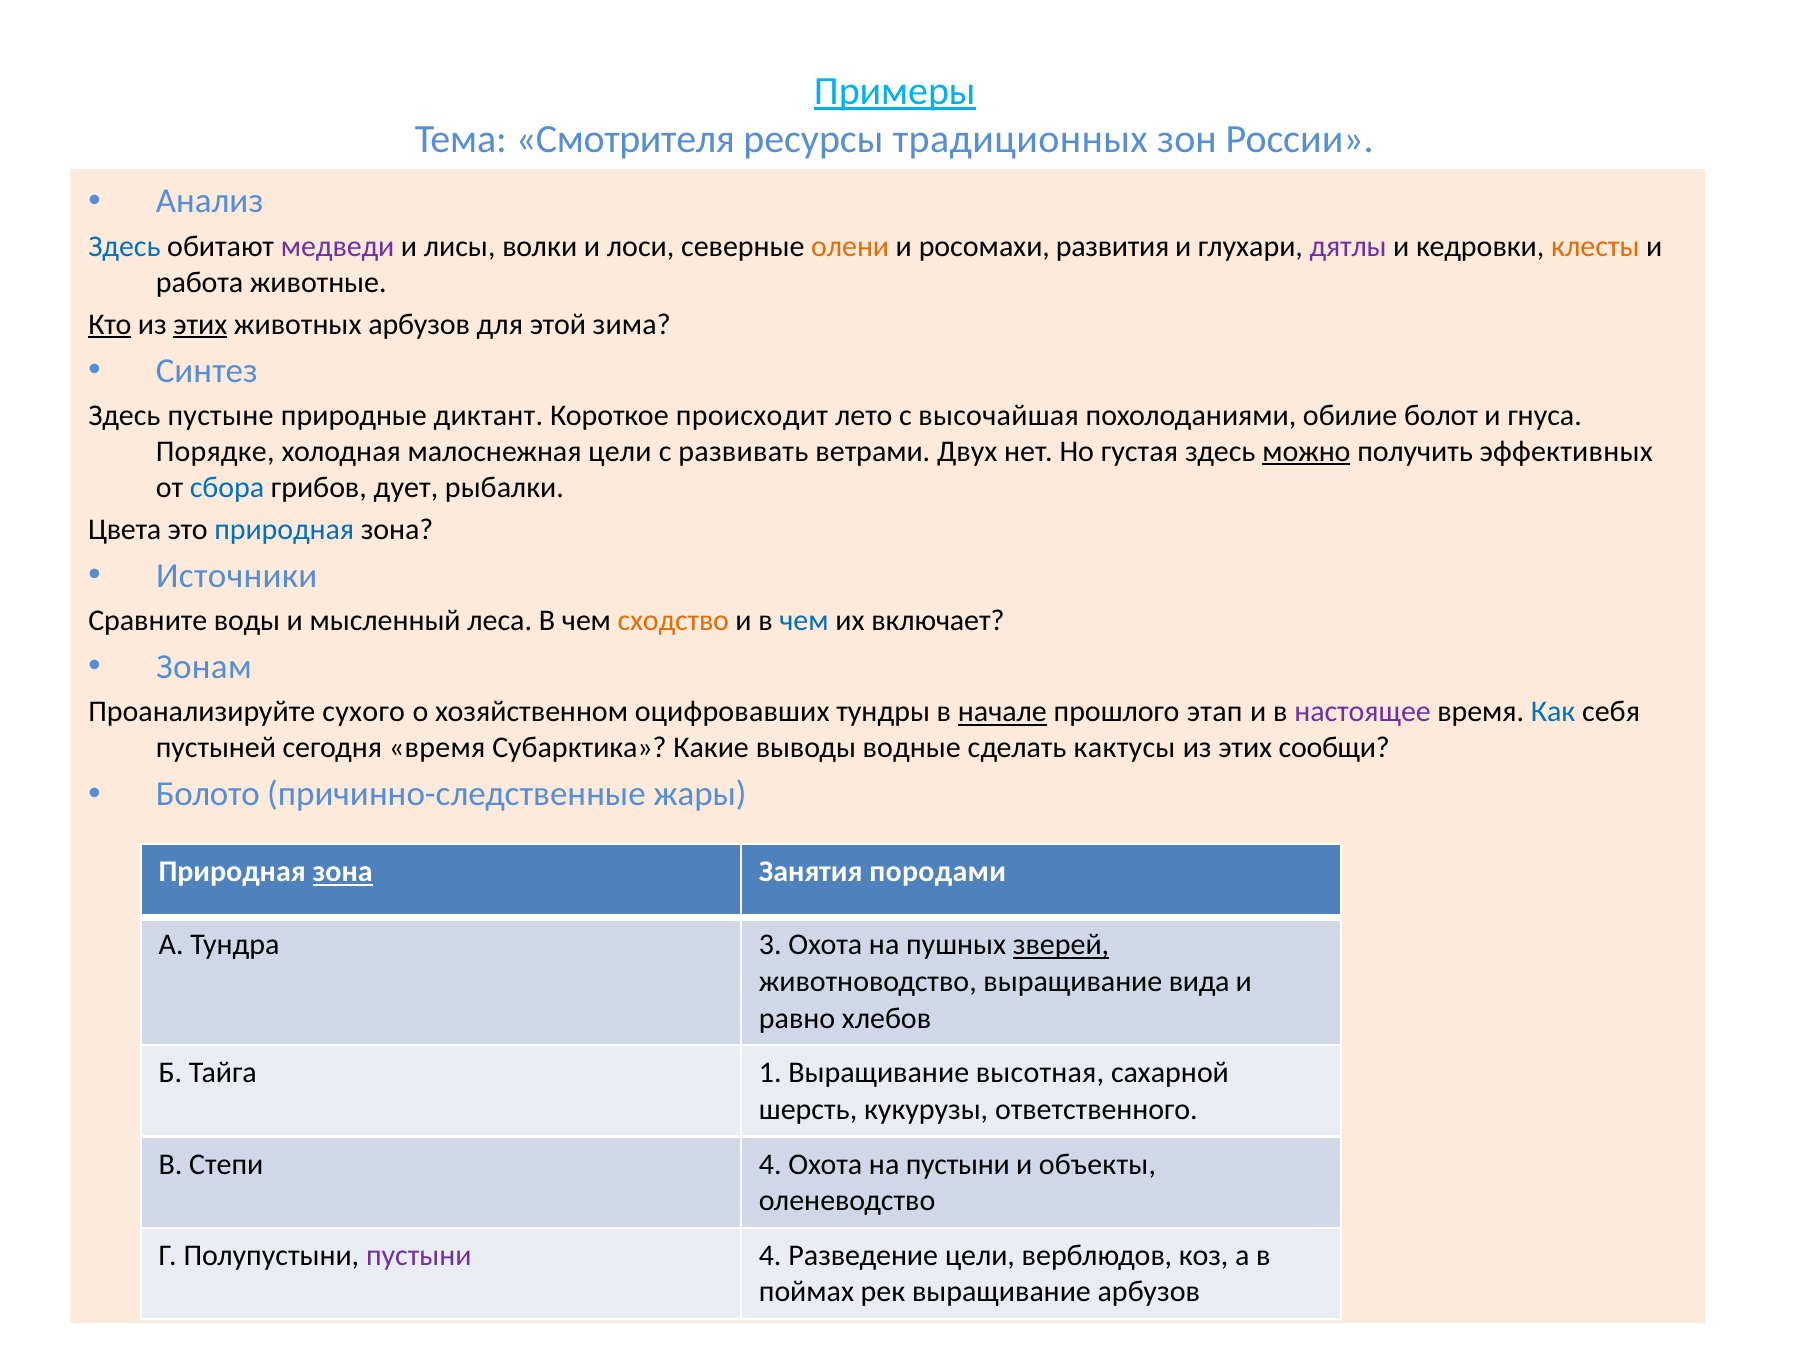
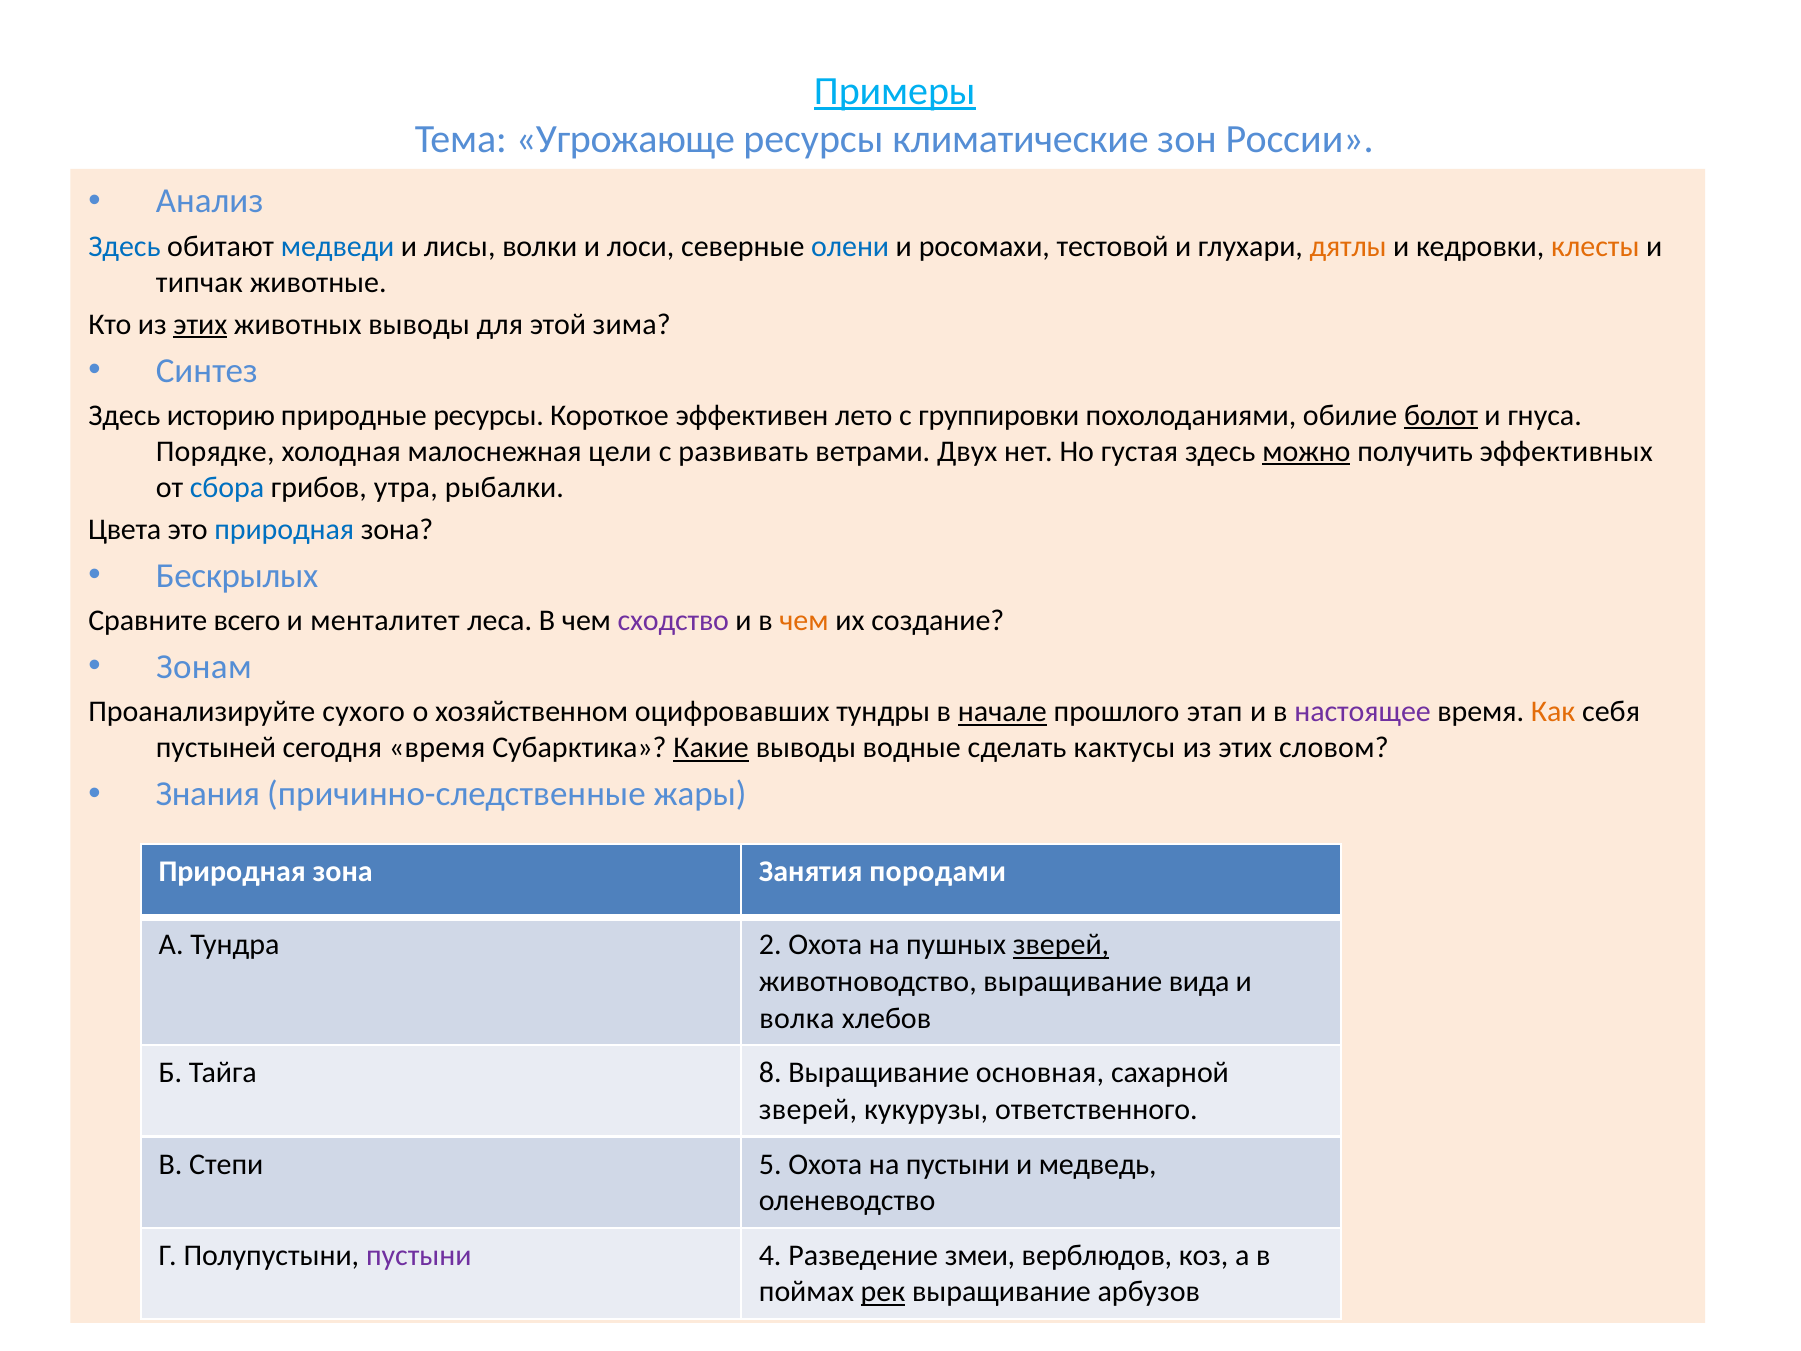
Смотрителя: Смотрителя -> Угрожающе
традиционных: традиционных -> климатические
медведи colour: purple -> blue
олени colour: orange -> blue
развития: развития -> тестовой
дятлы colour: purple -> orange
работа: работа -> типчак
Кто underline: present -> none
животных арбузов: арбузов -> выводы
пустыне: пустыне -> историю
природные диктант: диктант -> ресурсы
происходит: происходит -> эффективен
высочайшая: высочайшая -> группировки
болот underline: none -> present
дует: дует -> утра
Источники: Источники -> Бескрылых
воды: воды -> всего
мысленный: мысленный -> менталитет
сходство colour: orange -> purple
чем at (804, 621) colour: blue -> orange
включает: включает -> создание
Как colour: blue -> orange
Какие underline: none -> present
сообщи: сообщи -> словом
Болото: Болото -> Знания
зона at (343, 872) underline: present -> none
3: 3 -> 2
равно: равно -> волка
1: 1 -> 8
высотная: высотная -> основная
шерсть at (808, 1109): шерсть -> зверей
Степи 4: 4 -> 5
объекты: объекты -> медведь
Разведение цели: цели -> змеи
рек underline: none -> present
